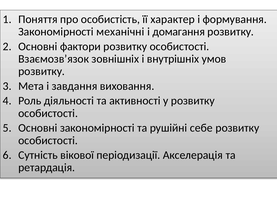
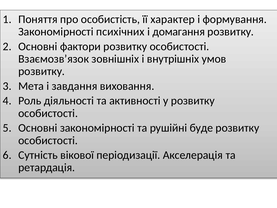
механічні: механічні -> психічних
себе: себе -> буде
